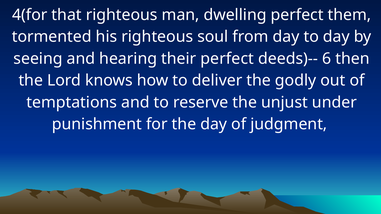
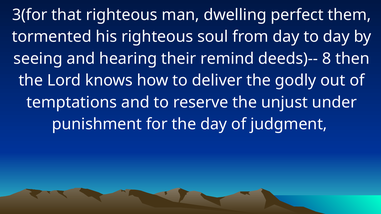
4(for: 4(for -> 3(for
their perfect: perfect -> remind
6: 6 -> 8
